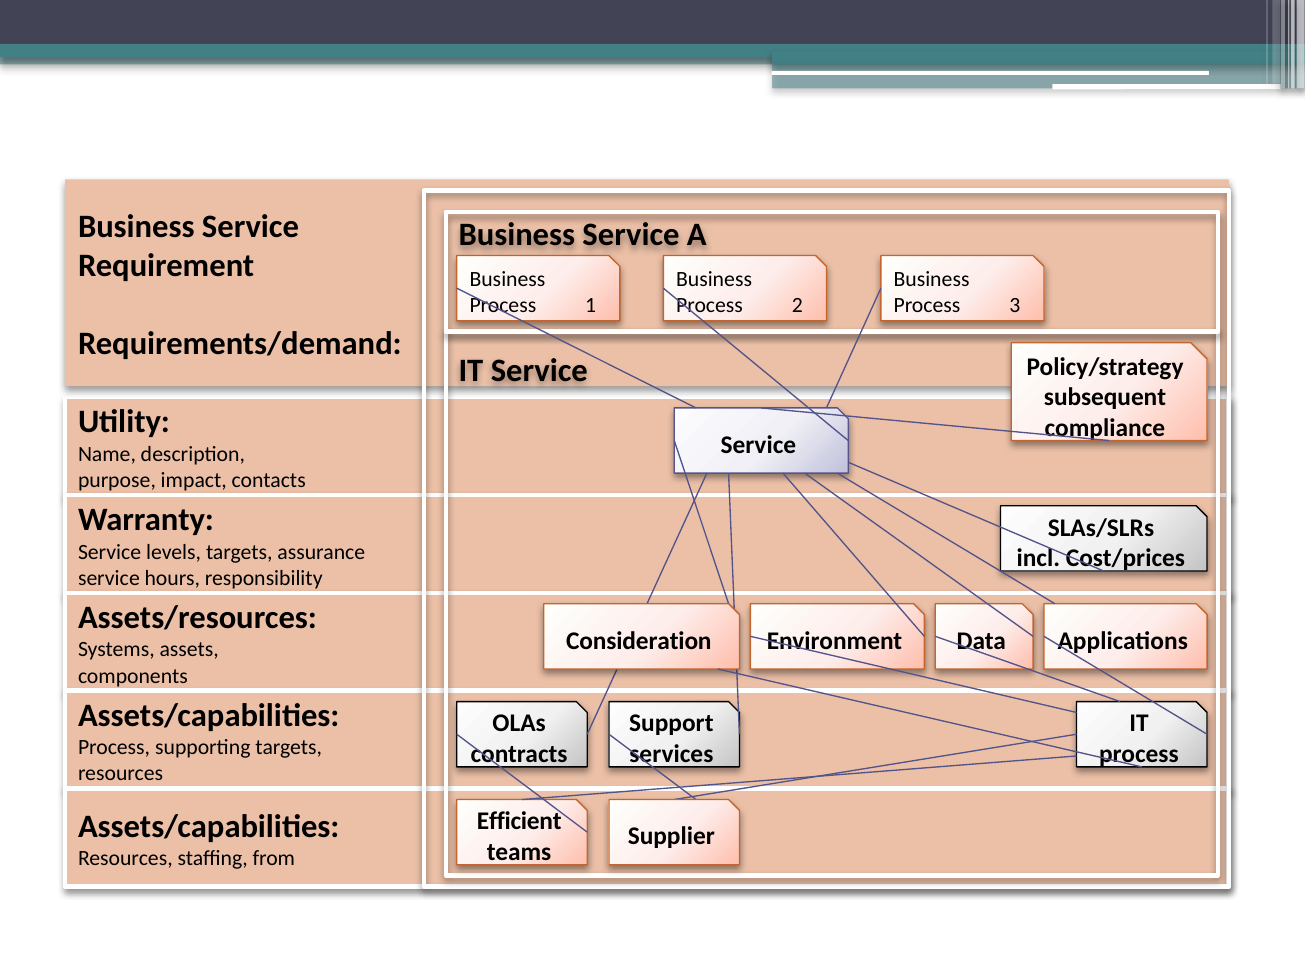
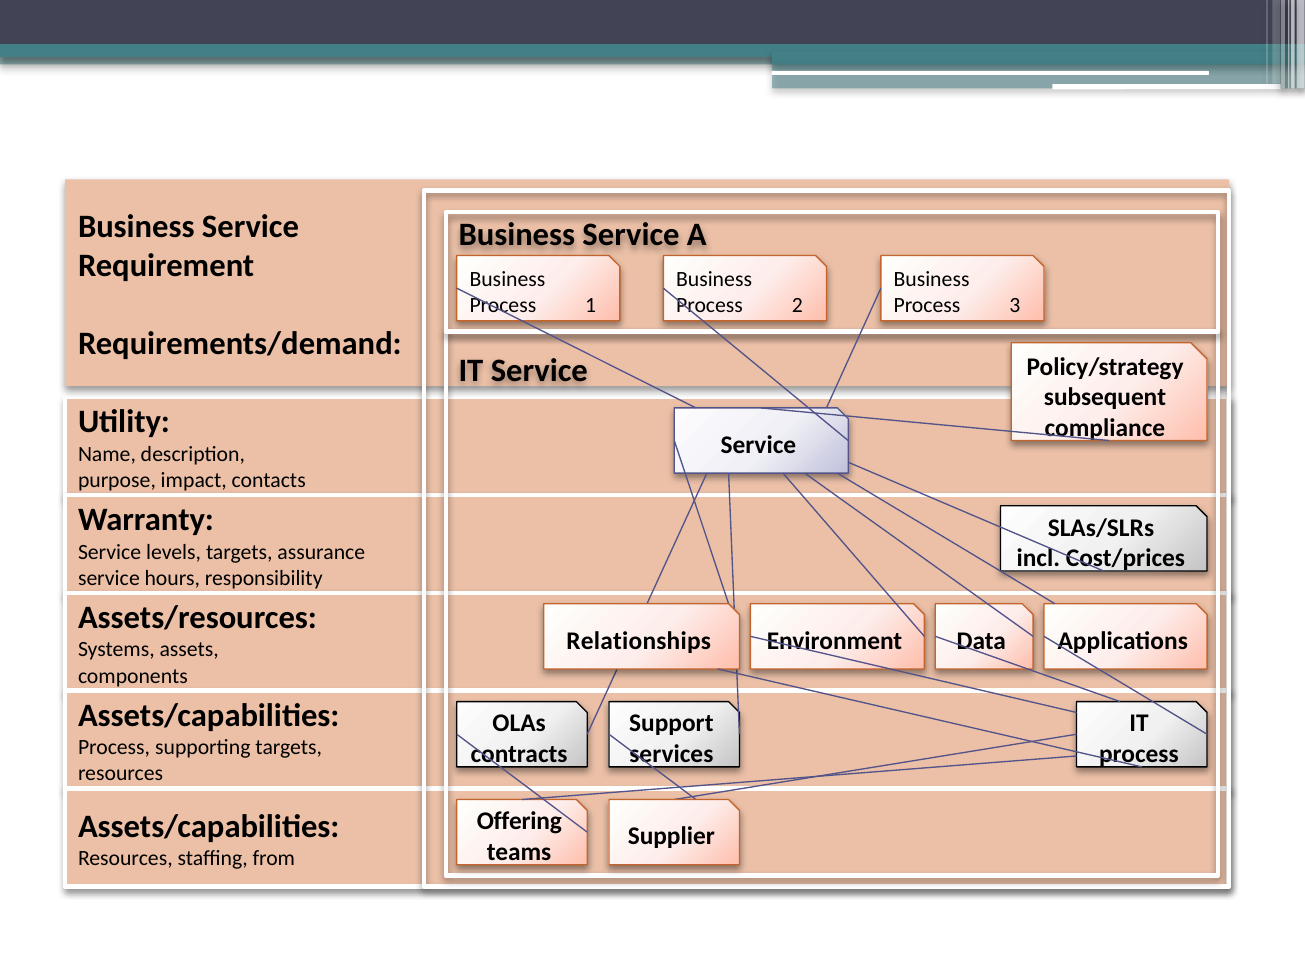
Consideration: Consideration -> Relationships
Efficient: Efficient -> Offering
